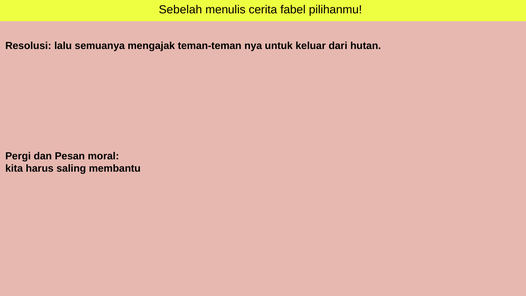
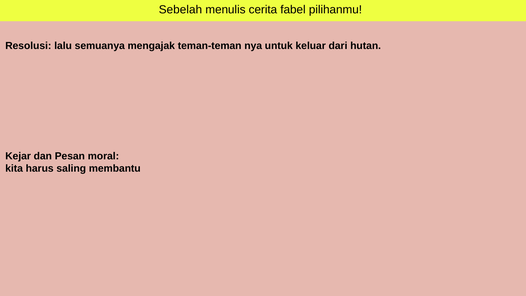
Pergi: Pergi -> Kejar
